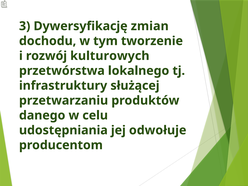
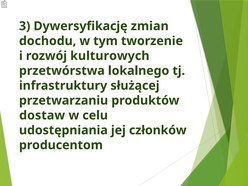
danego: danego -> dostaw
odwołuje: odwołuje -> członków
